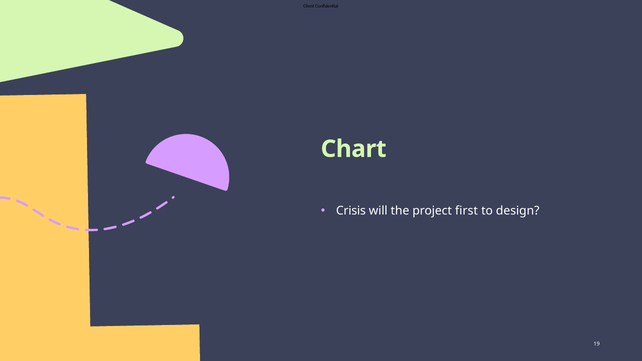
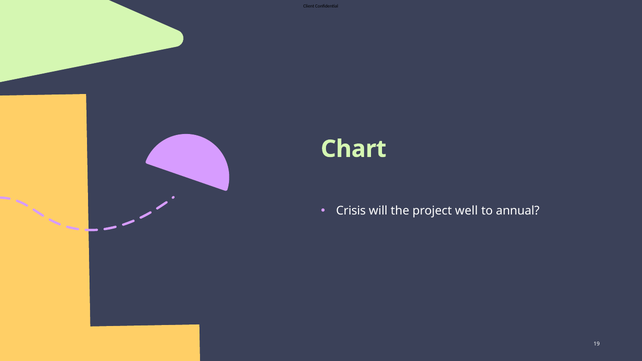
first: first -> well
design: design -> annual
